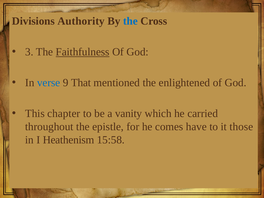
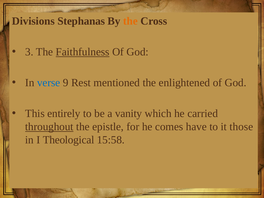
Authority: Authority -> Stephanas
the at (130, 21) colour: blue -> orange
That: That -> Rest
chapter: chapter -> entirely
throughout underline: none -> present
Heathenism: Heathenism -> Theological
